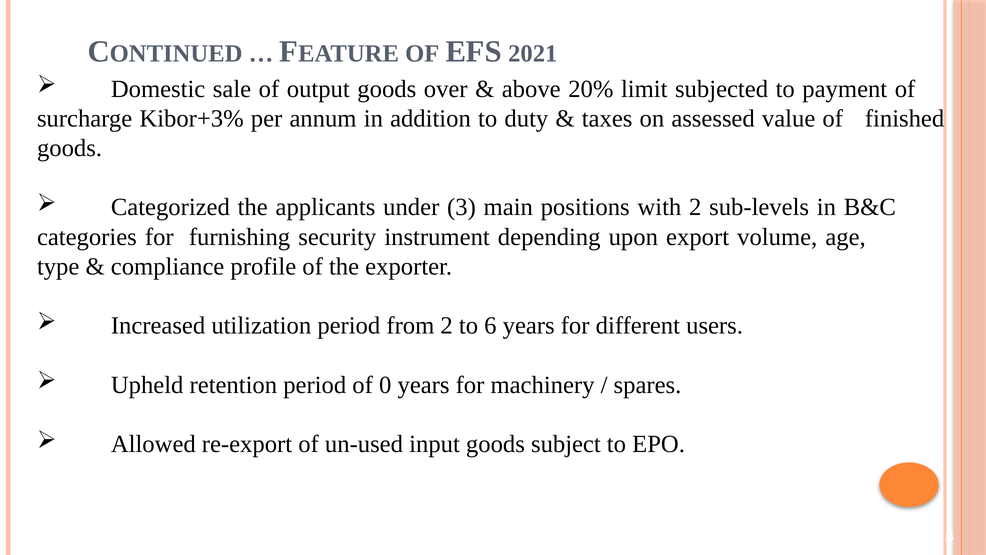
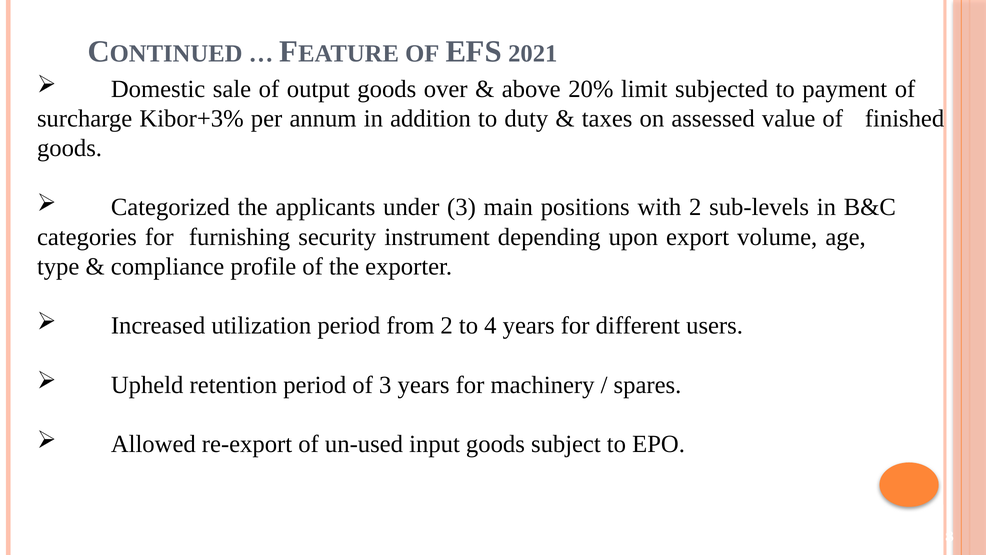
6: 6 -> 4
of 0: 0 -> 3
